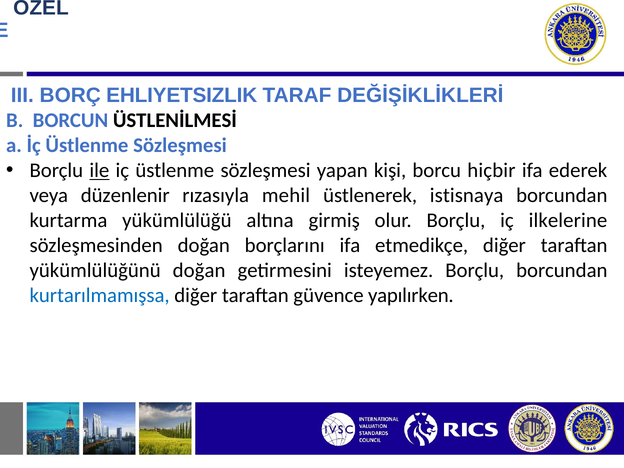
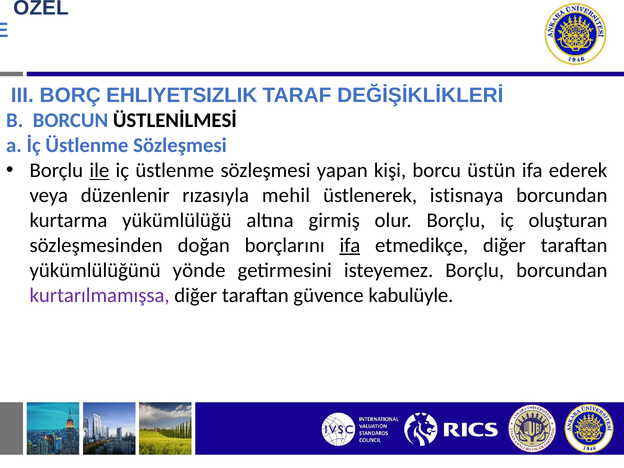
hiçbir: hiçbir -> üstün
ilkelerine: ilkelerine -> oluşturan
ifa at (350, 245) underline: none -> present
yükümlülüğünü doğan: doğan -> yönde
kurtarılmamışsa colour: blue -> purple
yapılırken: yapılırken -> kabulüyle
